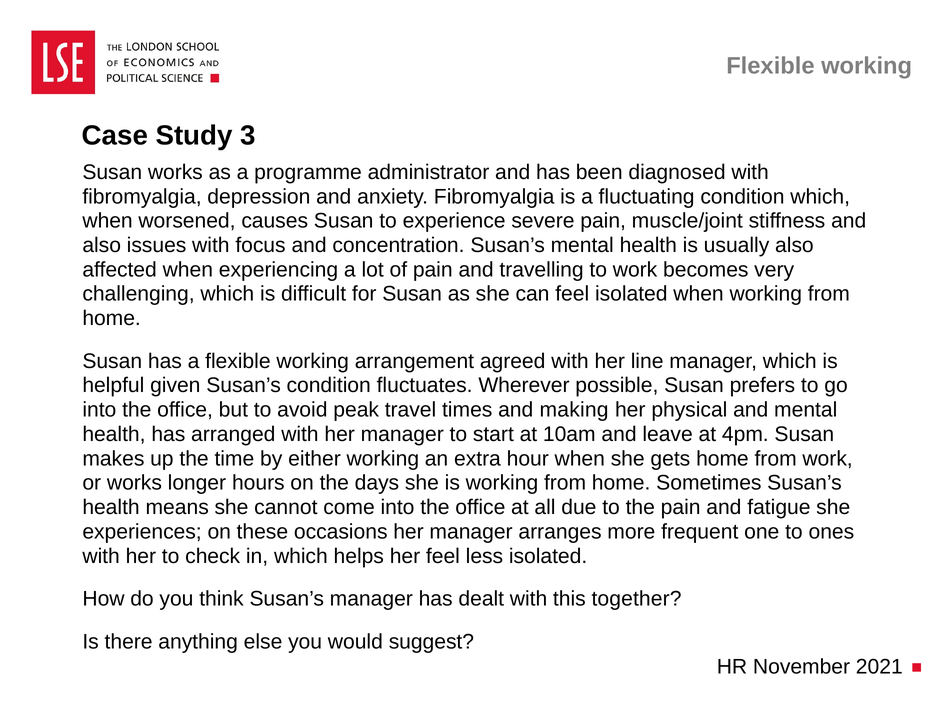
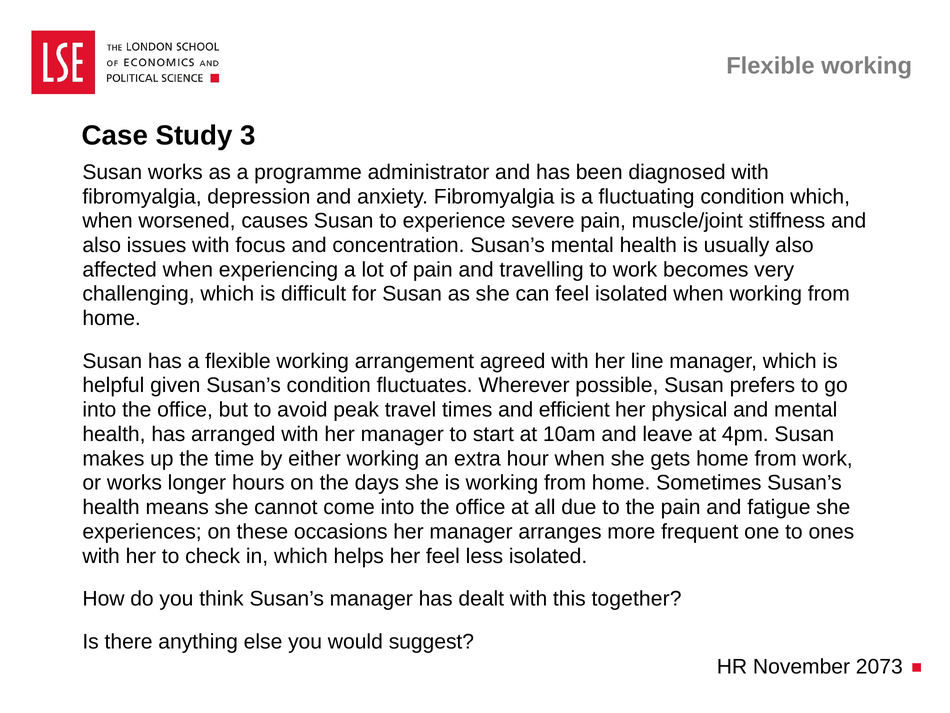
making: making -> efficient
2021: 2021 -> 2073
